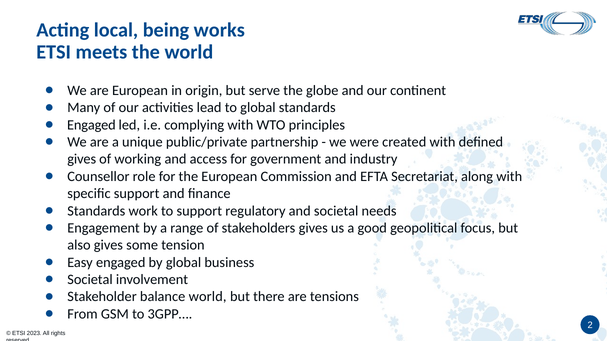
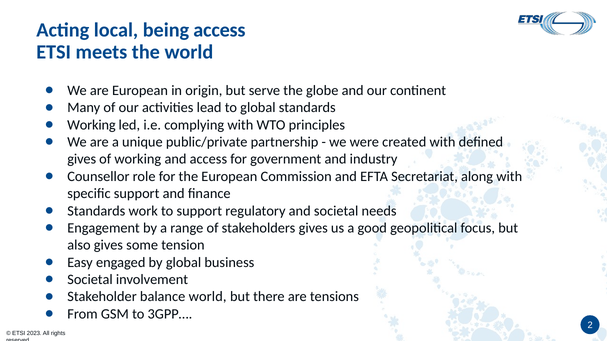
being works: works -> access
Engaged at (91, 125): Engaged -> Working
